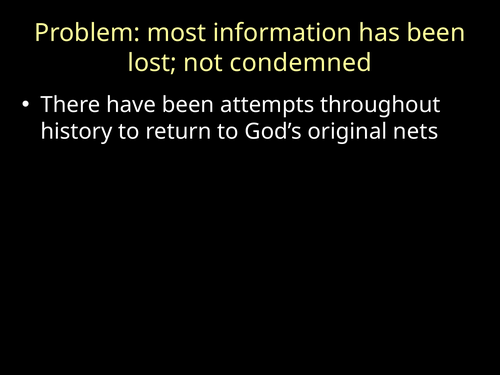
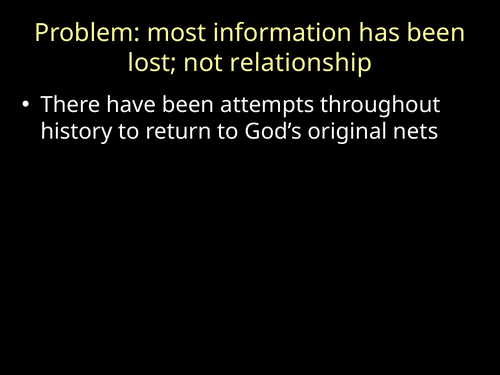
condemned: condemned -> relationship
